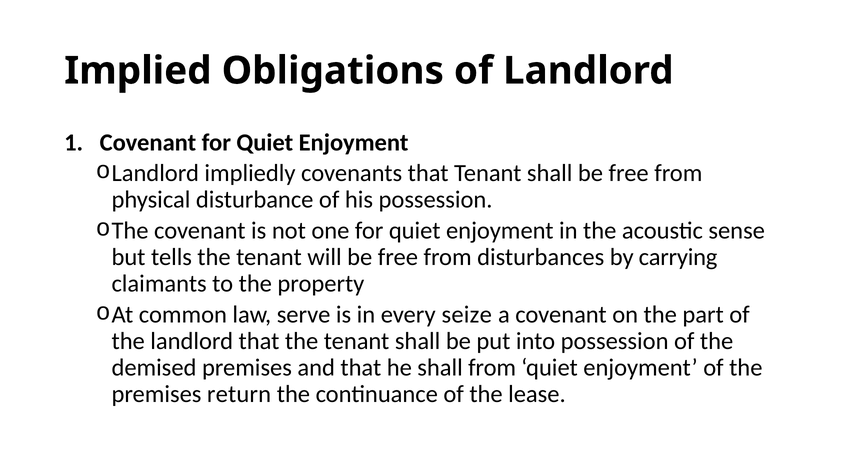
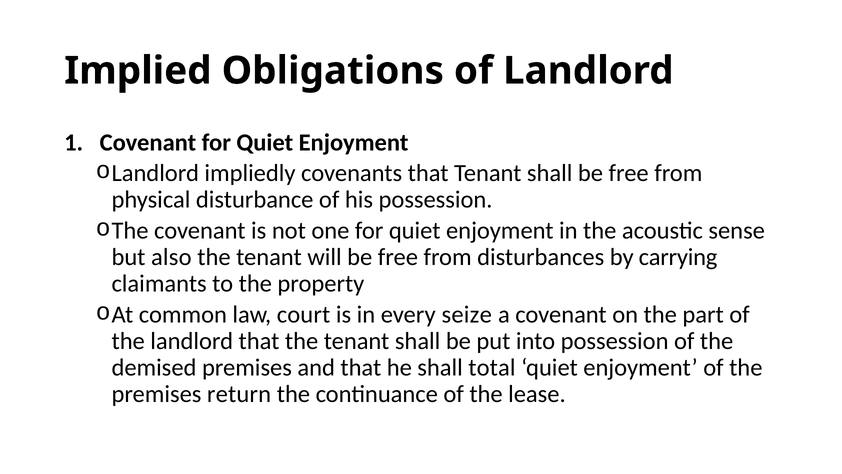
tells: tells -> also
serve: serve -> court
shall from: from -> total
